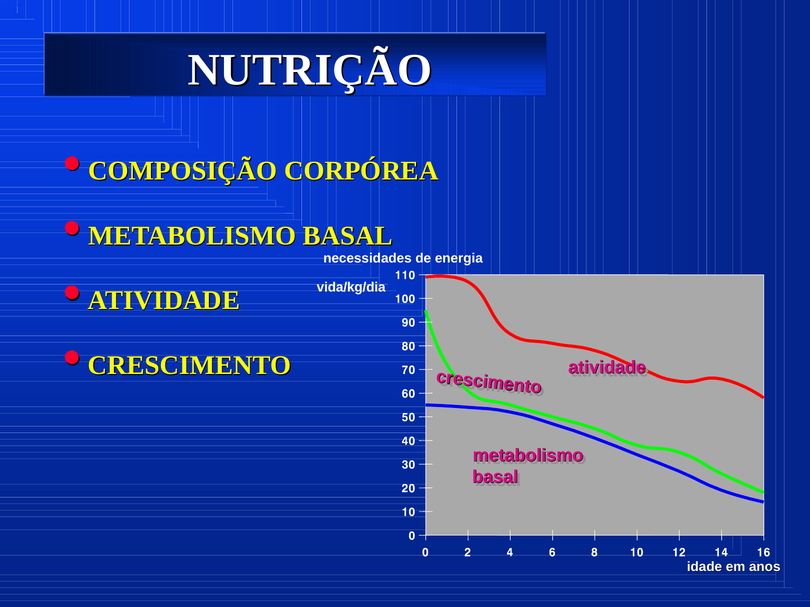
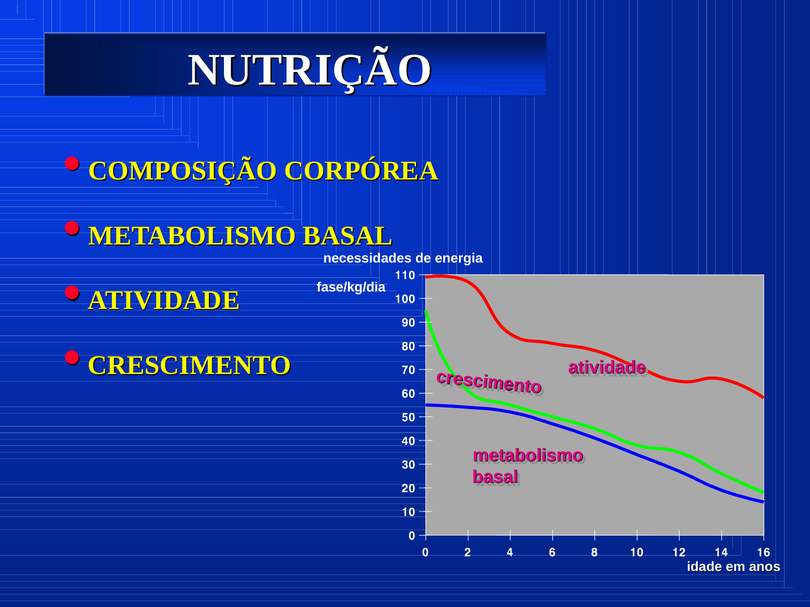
vida/kg/dia: vida/kg/dia -> fase/kg/dia
